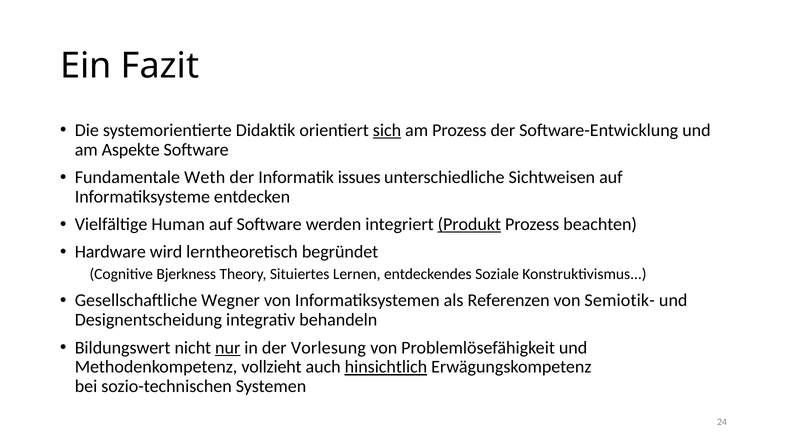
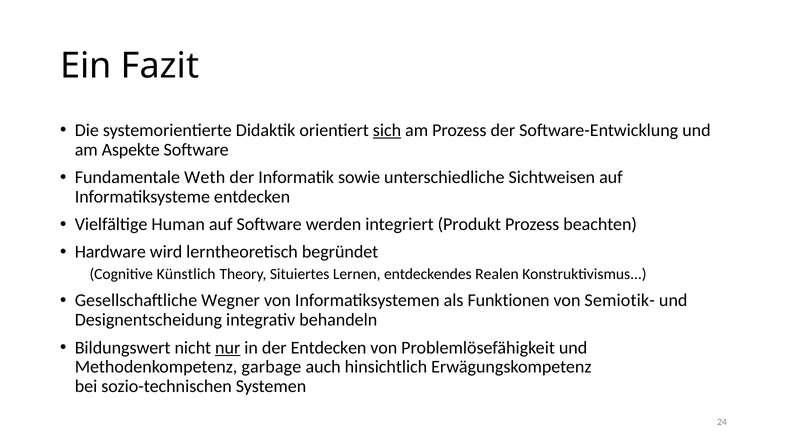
issues: issues -> sowie
Produkt underline: present -> none
Bjerkness: Bjerkness -> Künstlich
Soziale: Soziale -> Realen
Referenzen: Referenzen -> Funktionen
der Vorlesung: Vorlesung -> Entdecken
vollzieht: vollzieht -> garbage
hinsichtlich underline: present -> none
